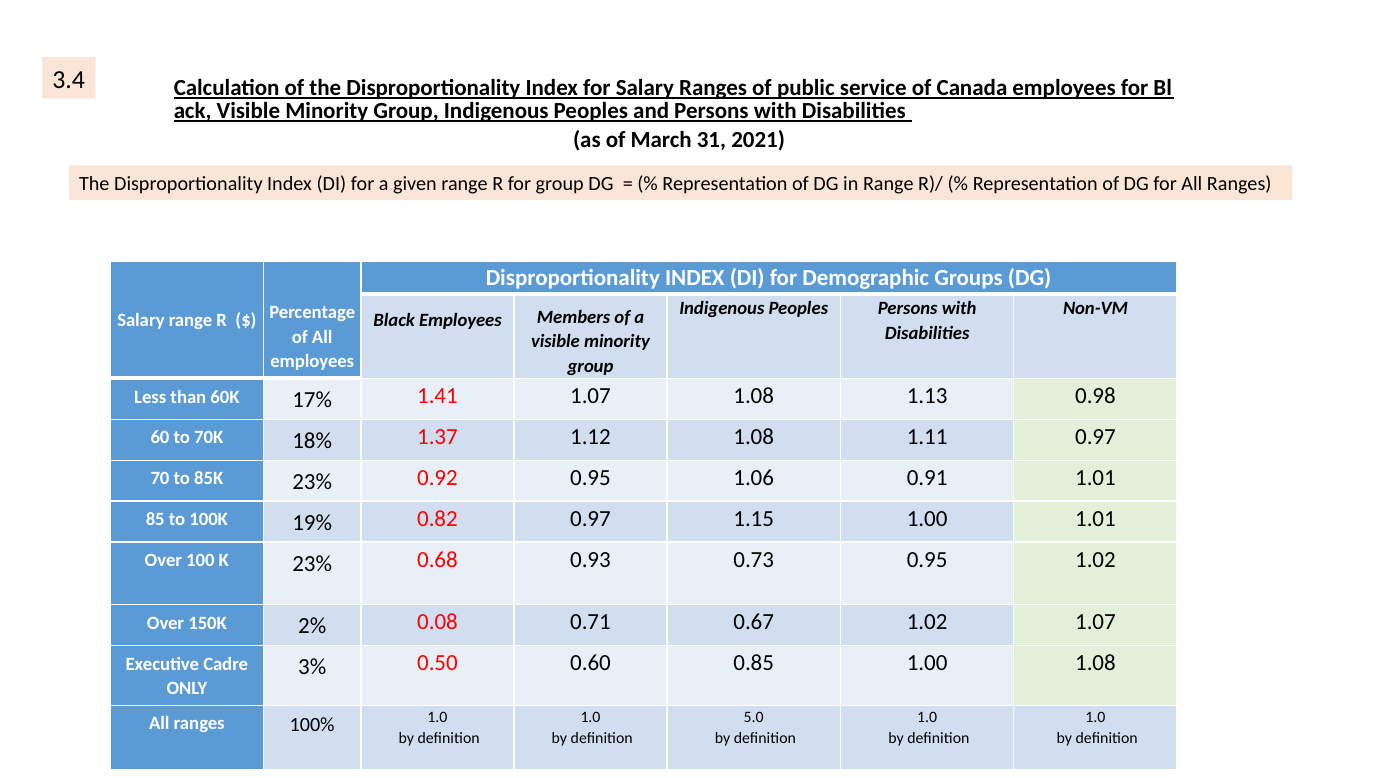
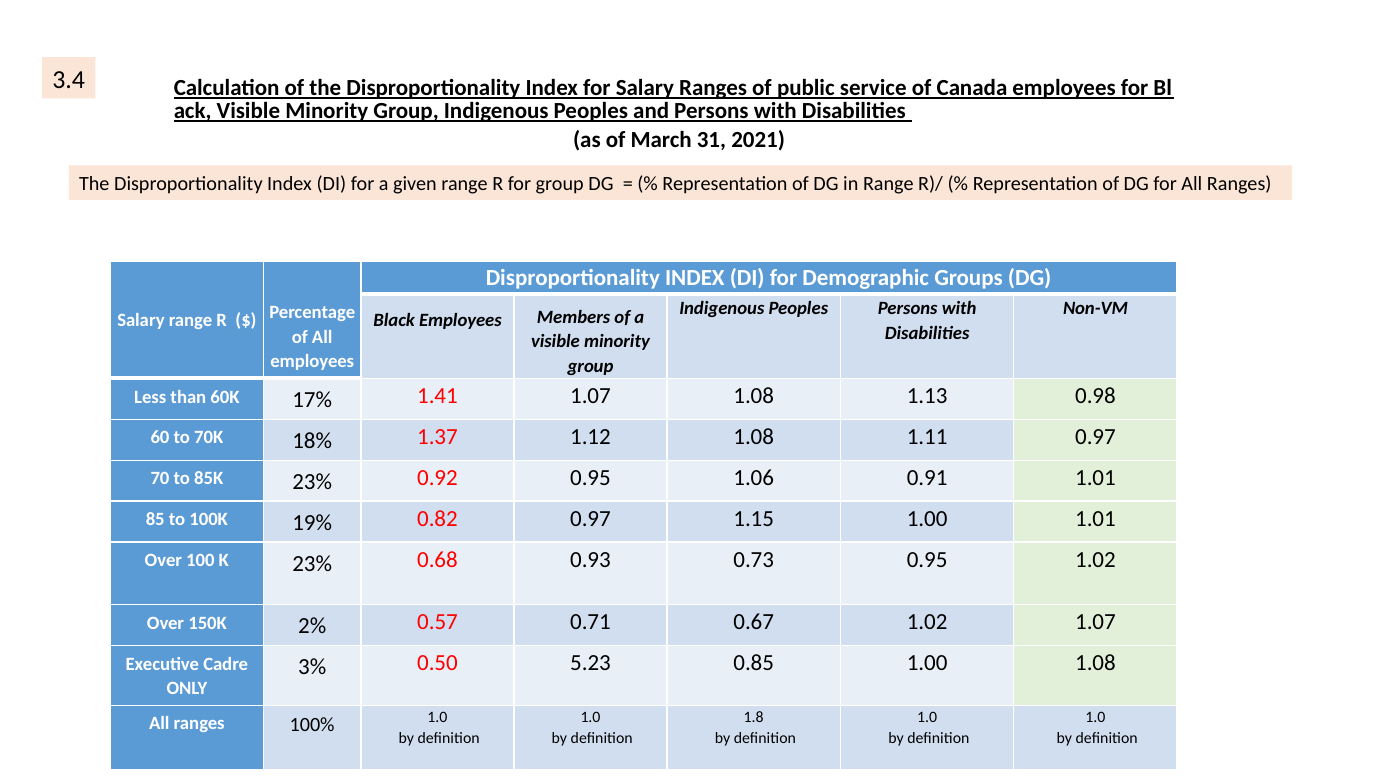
0.08: 0.08 -> 0.57
0.60: 0.60 -> 5.23
5.0: 5.0 -> 1.8
